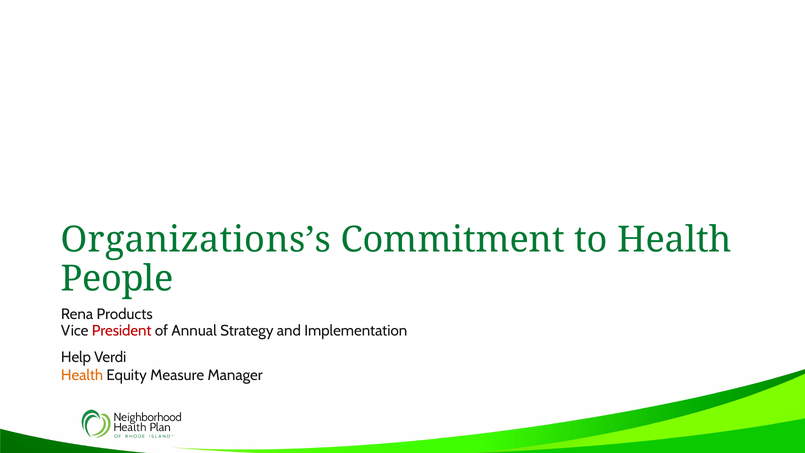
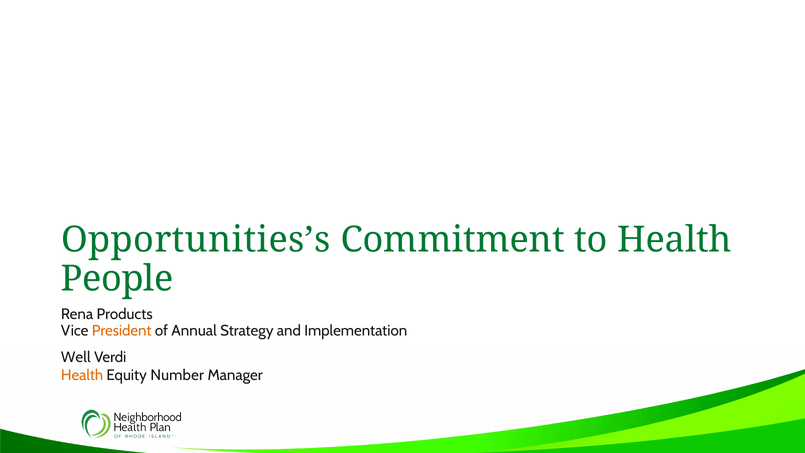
Organizations’s: Organizations’s -> Opportunities’s
President colour: red -> orange
Help: Help -> Well
Measure: Measure -> Number
